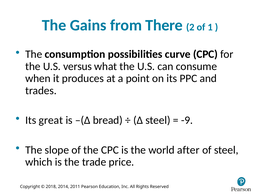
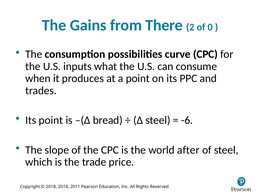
1: 1 -> 0
versus: versus -> inputs
Its great: great -> point
-9: -9 -> -6
